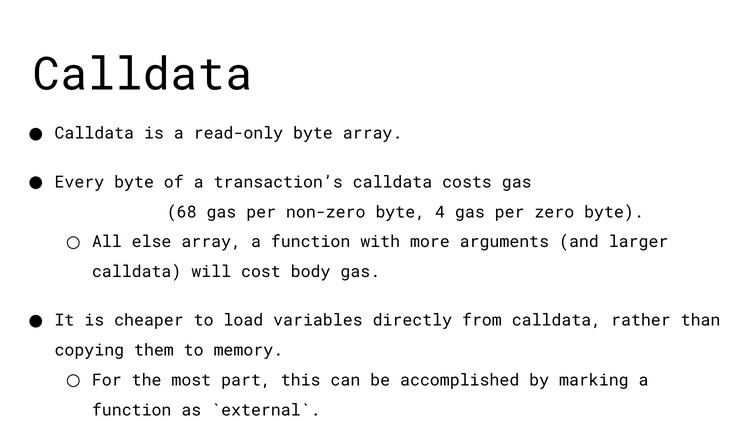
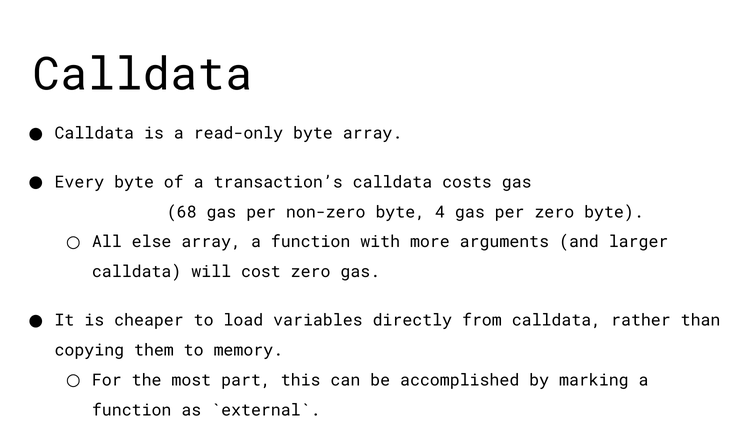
cost body: body -> zero
